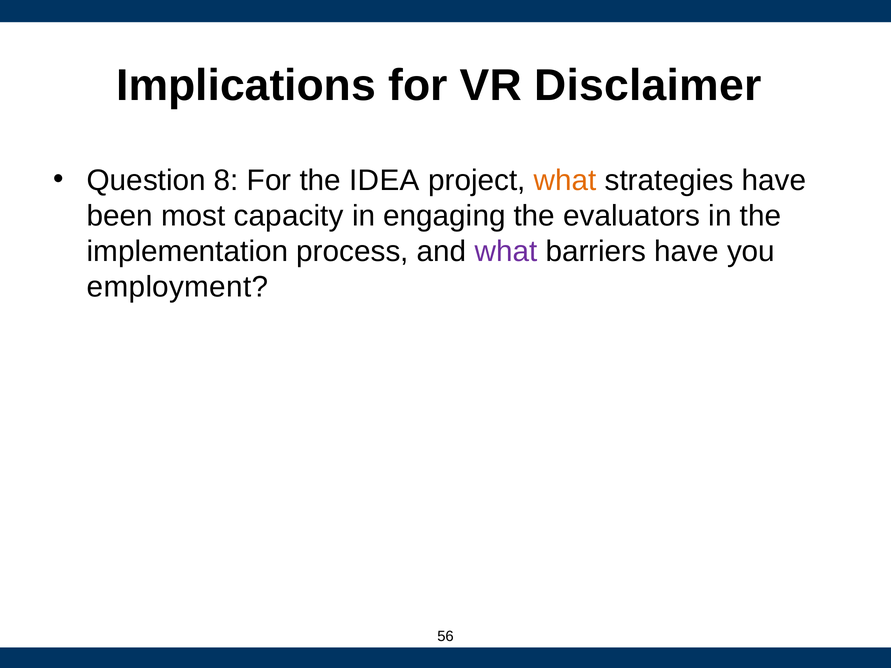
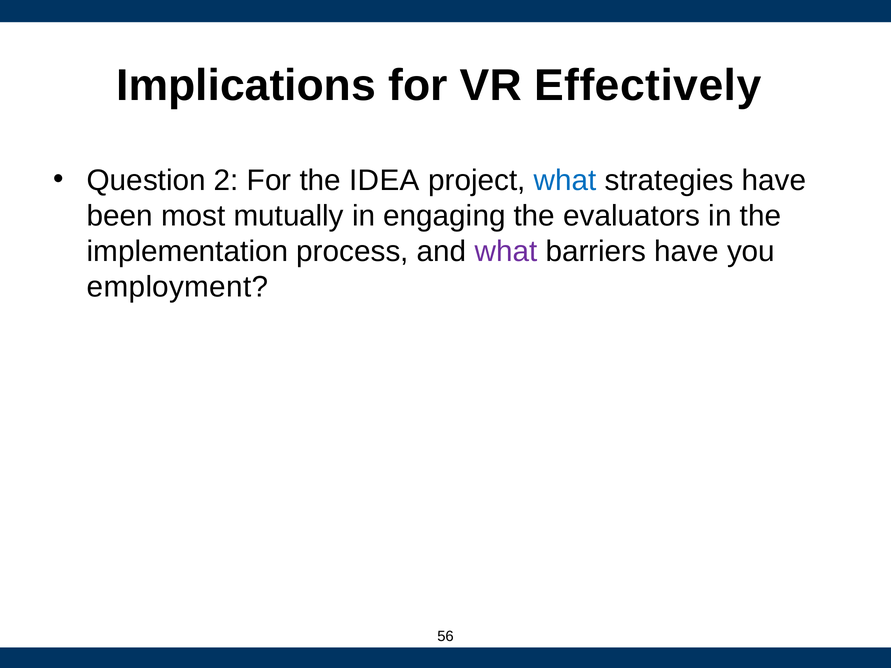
Disclaimer: Disclaimer -> Effectively
8: 8 -> 2
what at (565, 180) colour: orange -> blue
capacity: capacity -> mutually
